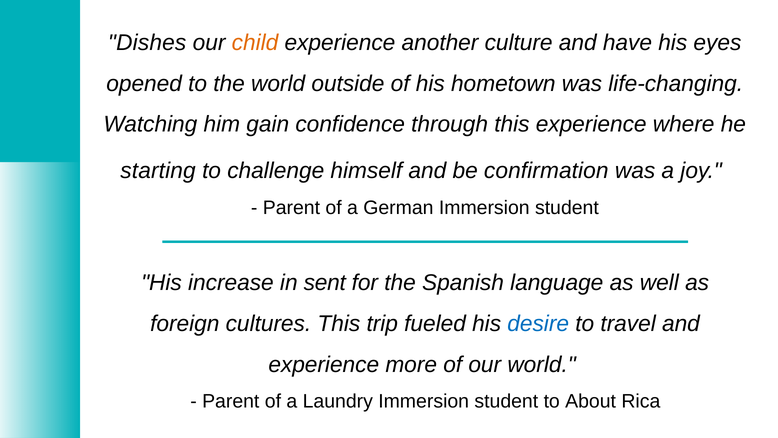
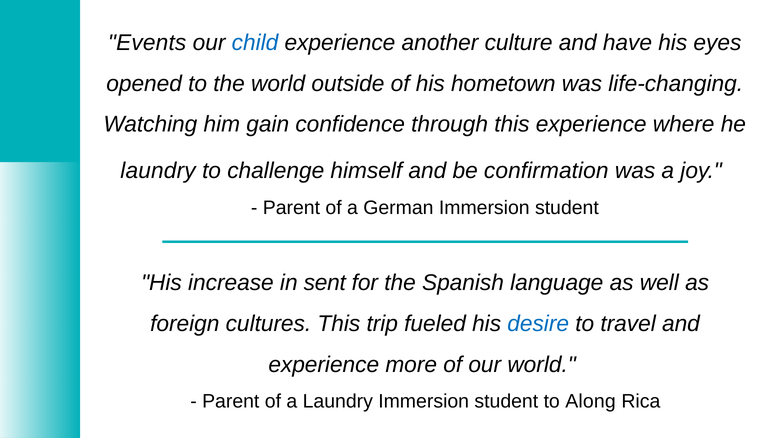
Dishes: Dishes -> Events
child colour: orange -> blue
starting at (158, 170): starting -> laundry
About: About -> Along
